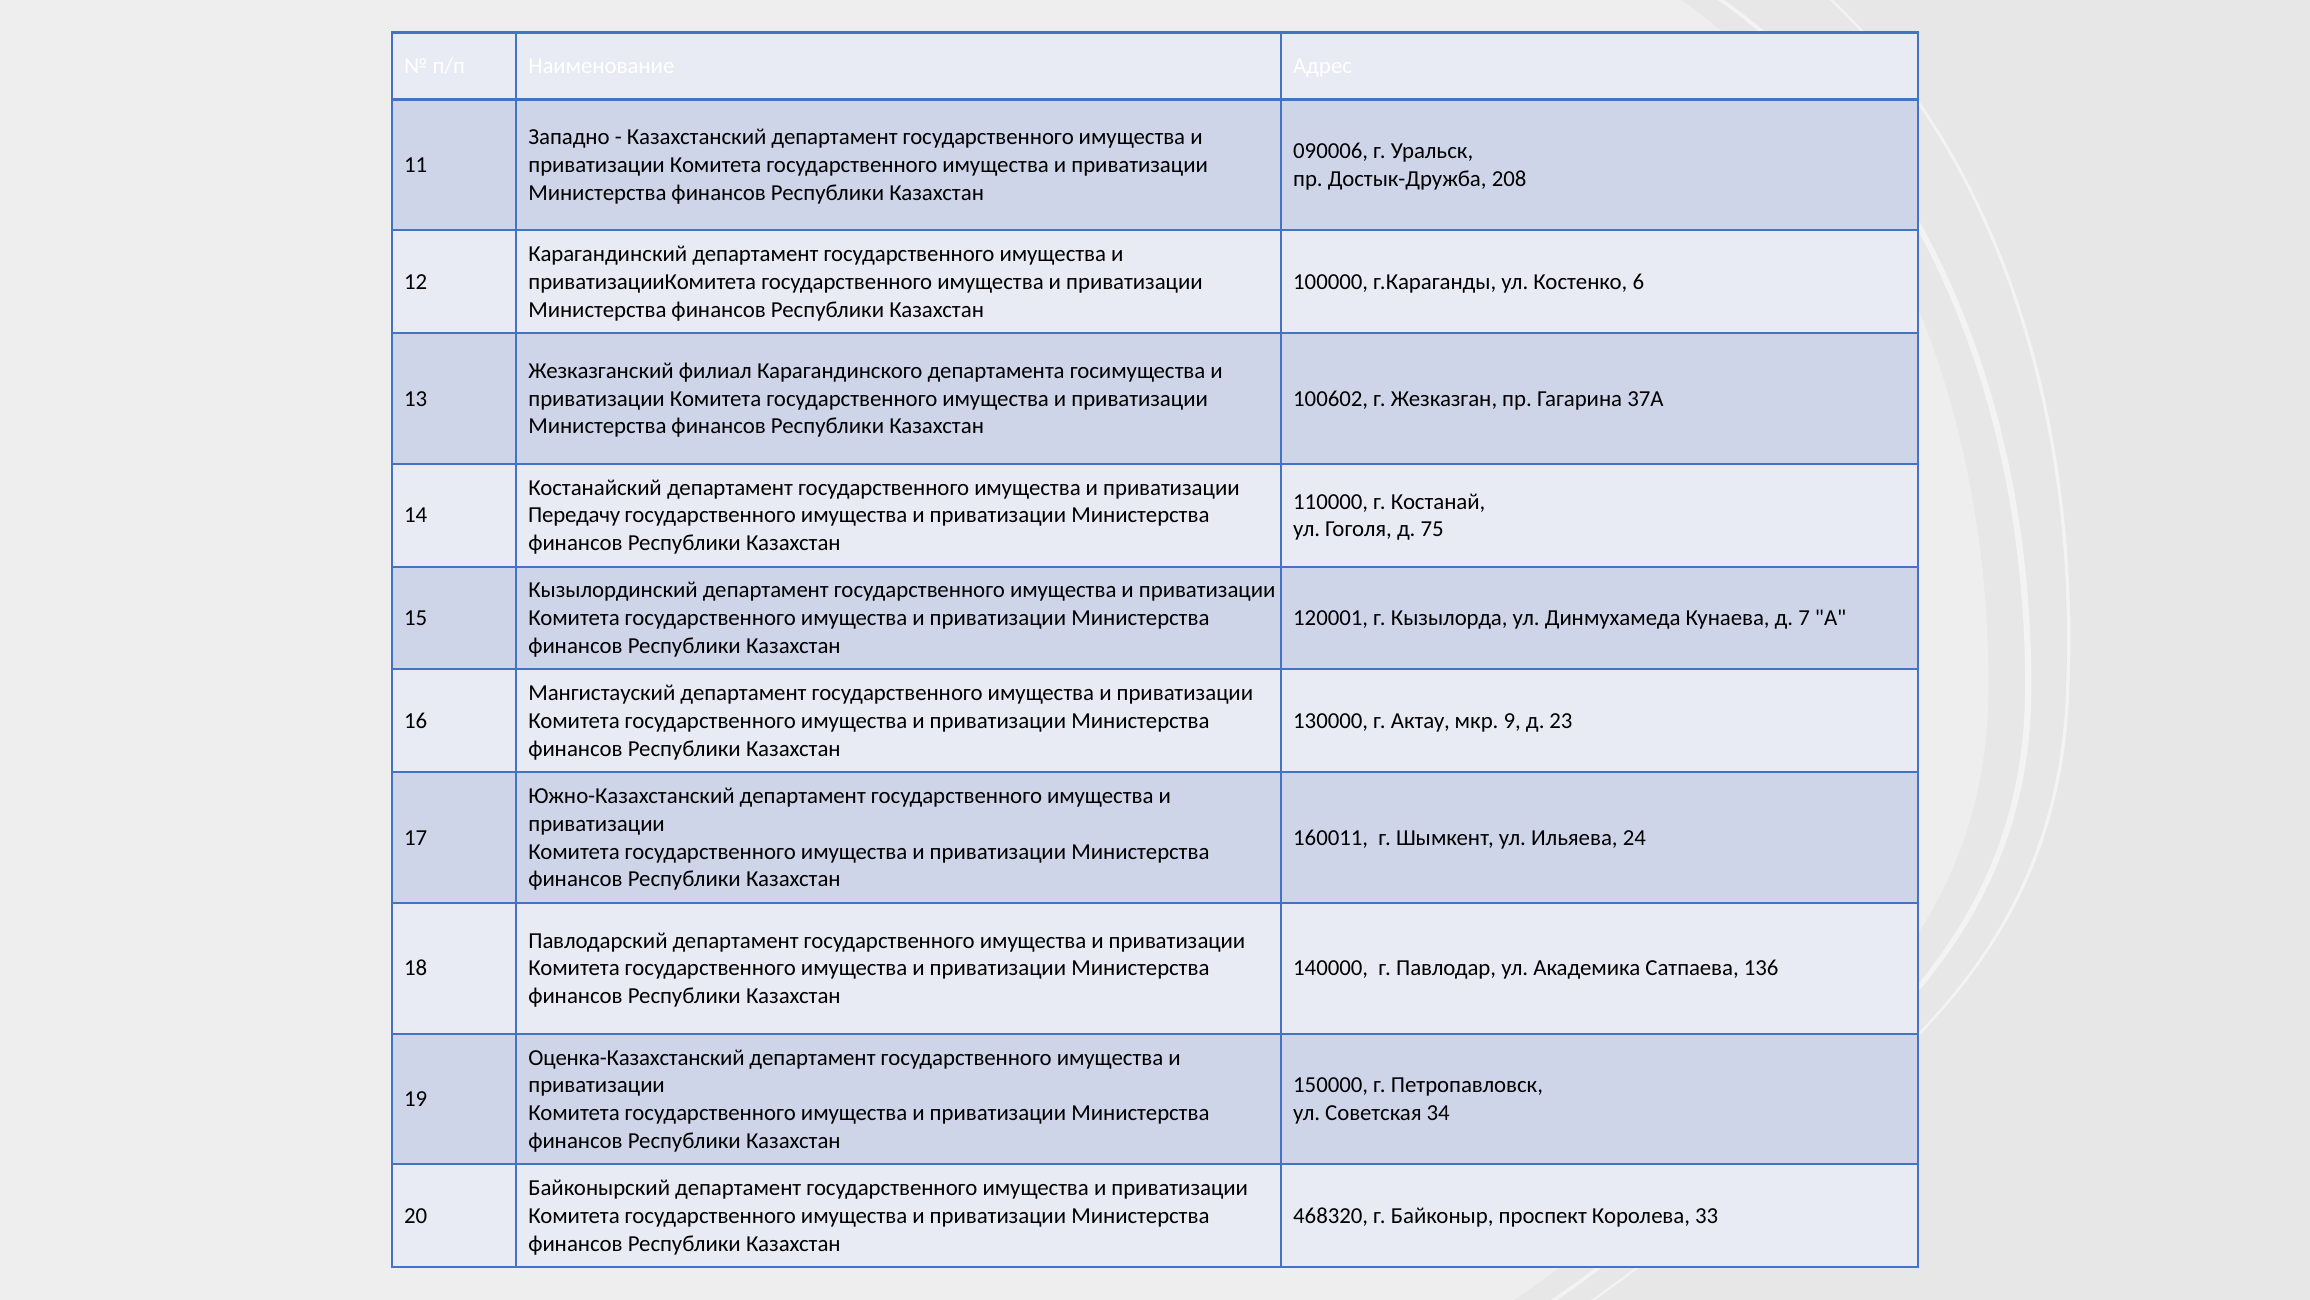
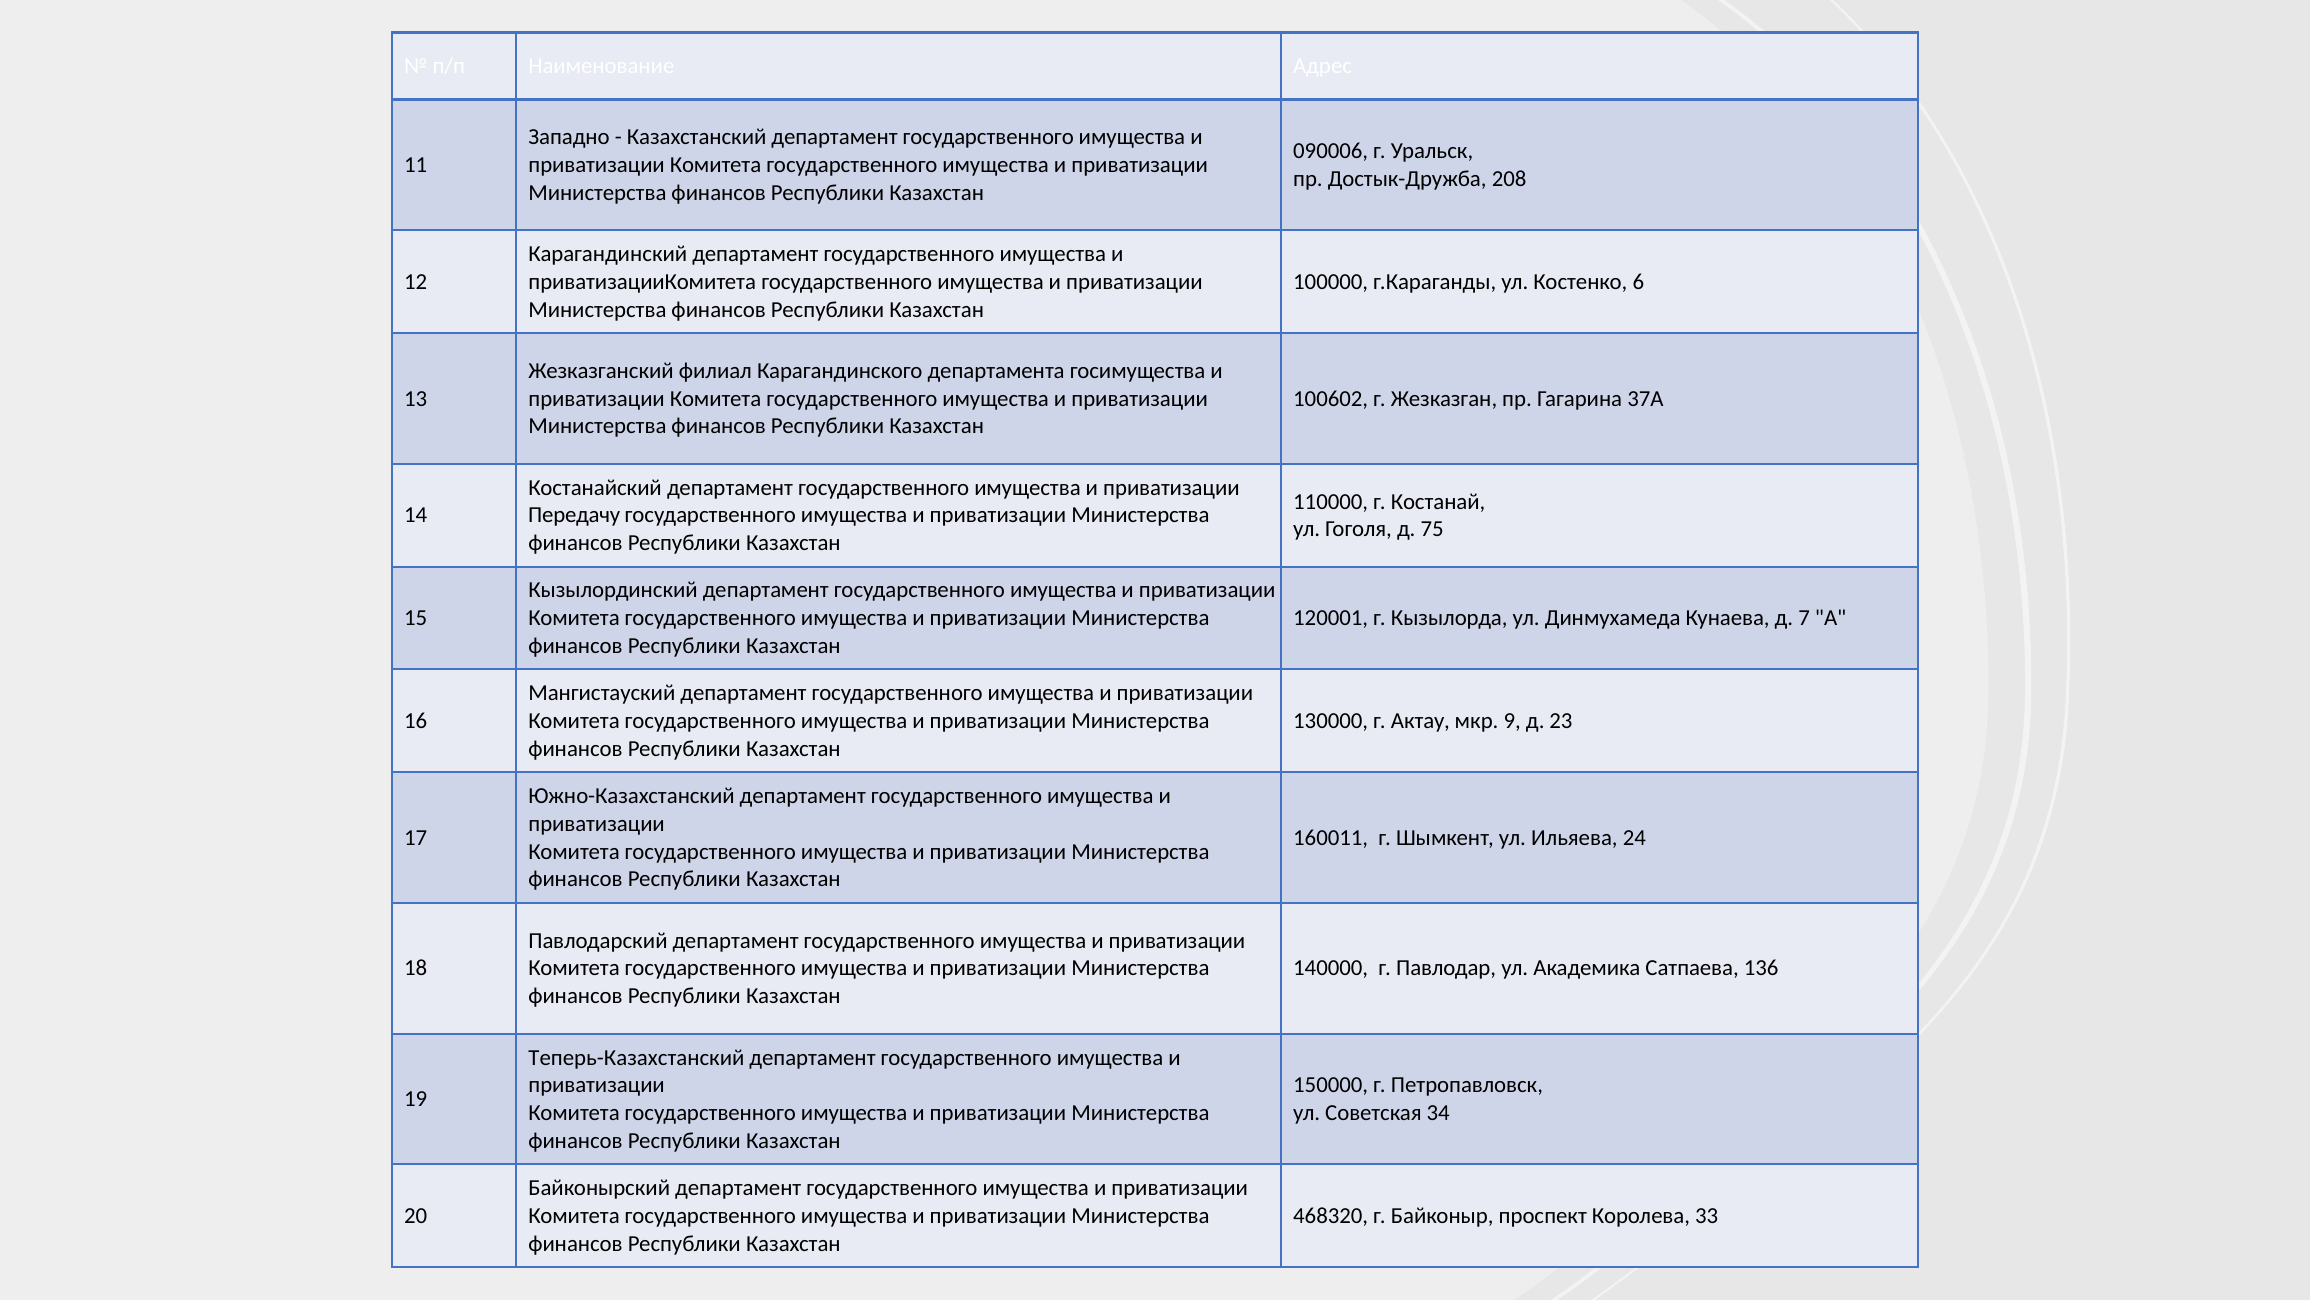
Оценка-Казахстанский: Оценка-Казахстанский -> Теперь-Казахстанский
